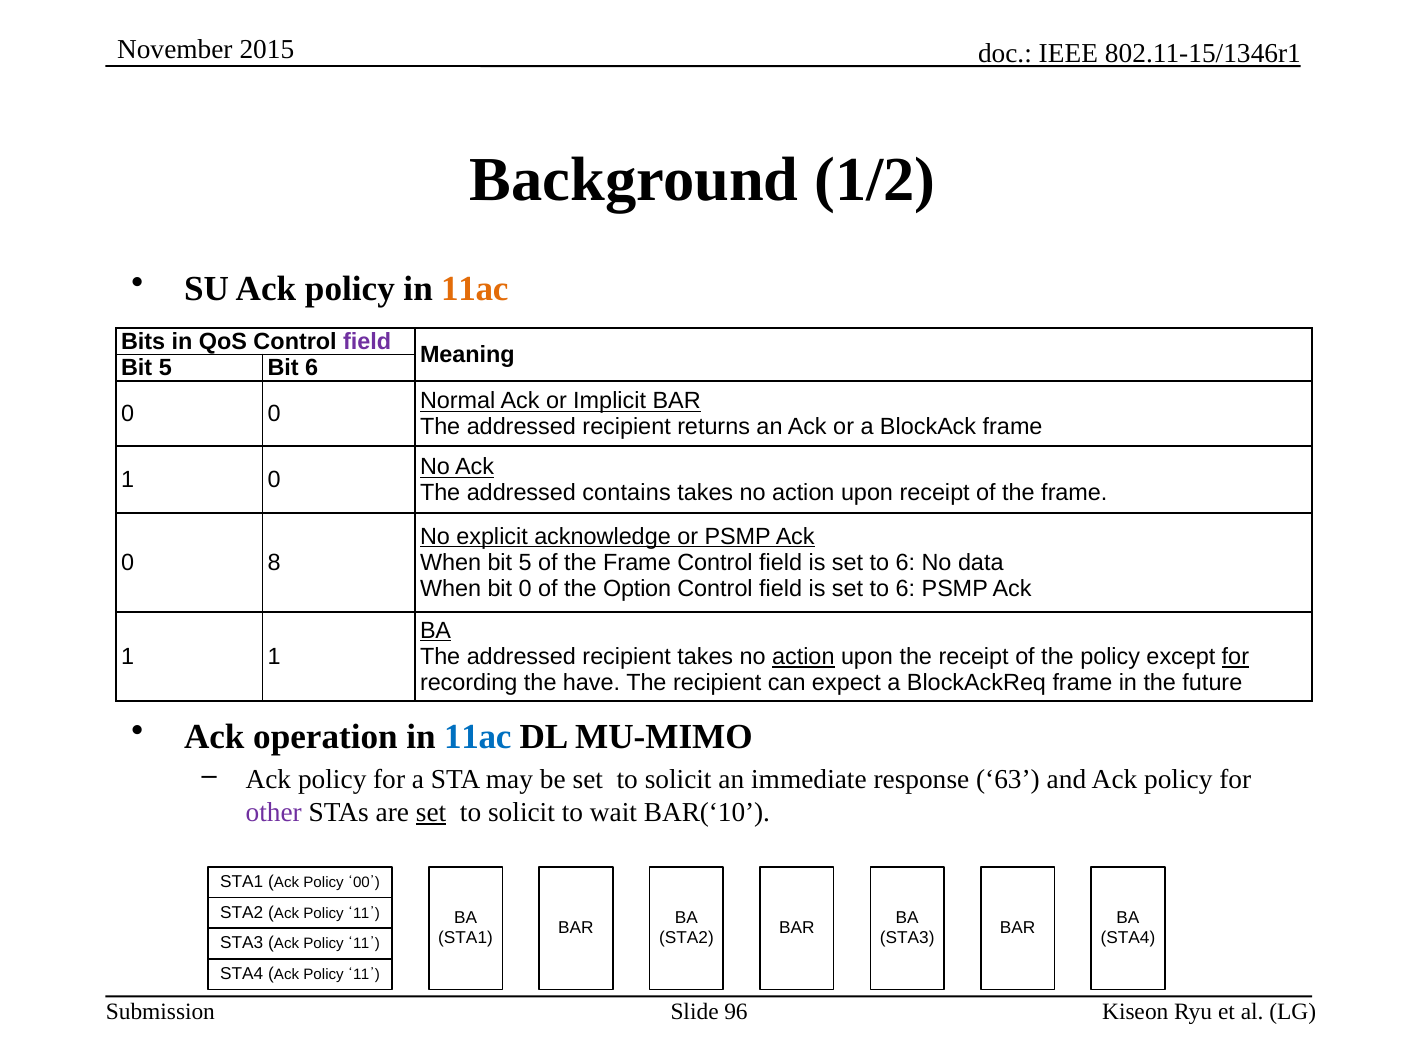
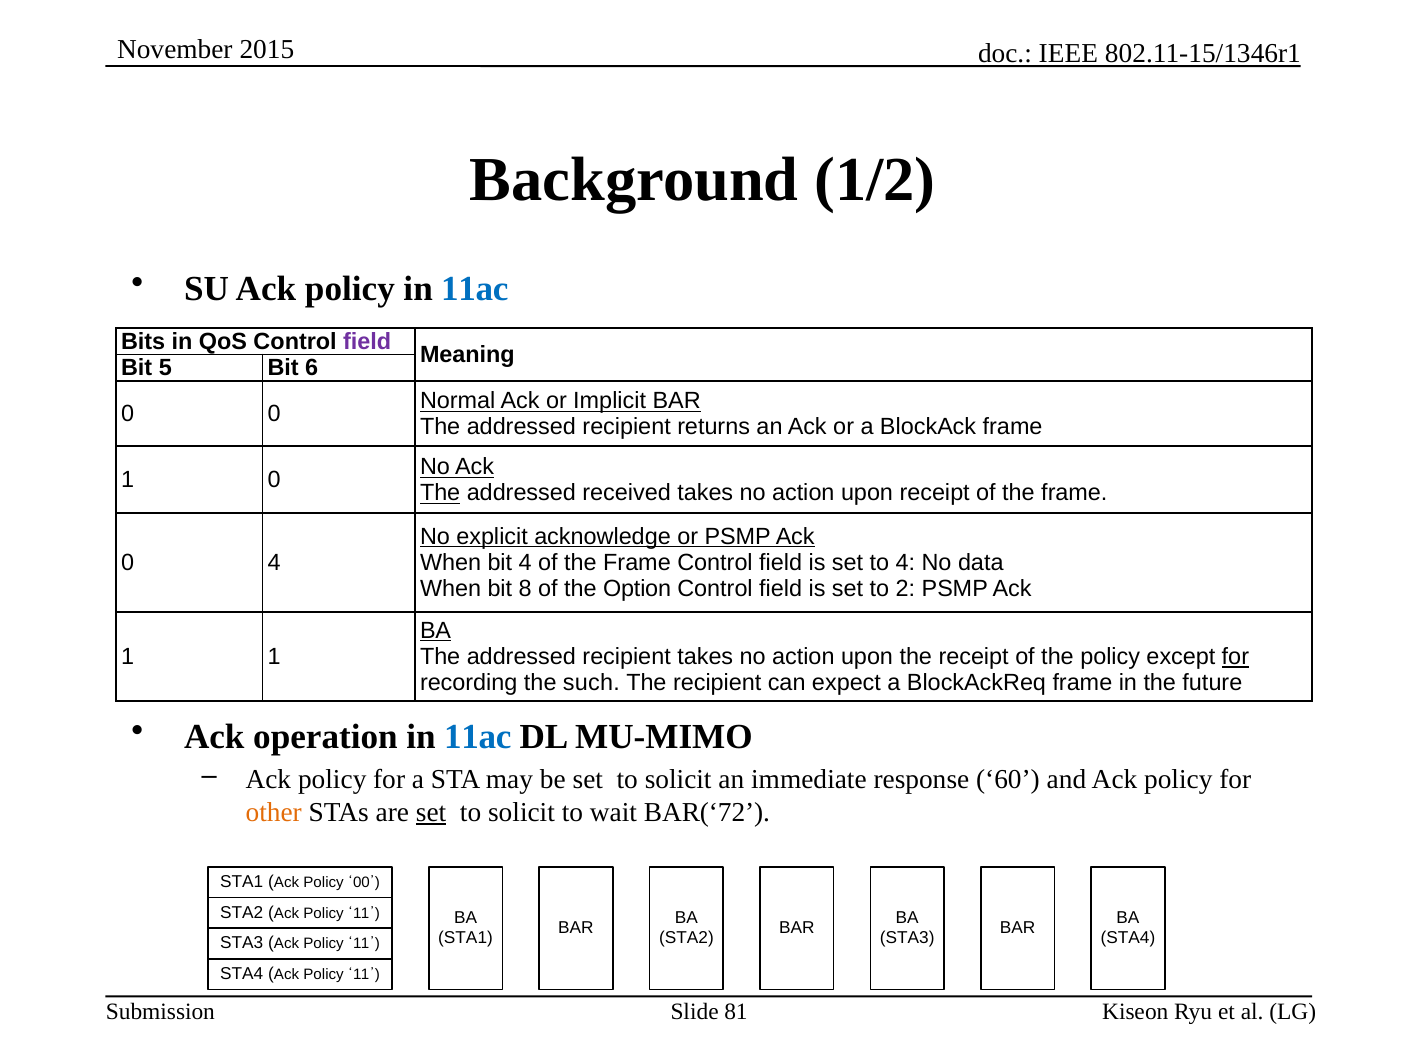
11ac at (475, 288) colour: orange -> blue
The at (440, 493) underline: none -> present
contains: contains -> received
0 8: 8 -> 4
When bit 5: 5 -> 4
6 at (905, 562): 6 -> 4
bit 0: 0 -> 8
6 at (905, 589): 6 -> 2
action at (803, 656) underline: present -> none
have: have -> such
63: 63 -> 60
other colour: purple -> orange
BAR(‘10: BAR(‘10 -> BAR(‘72
96: 96 -> 81
